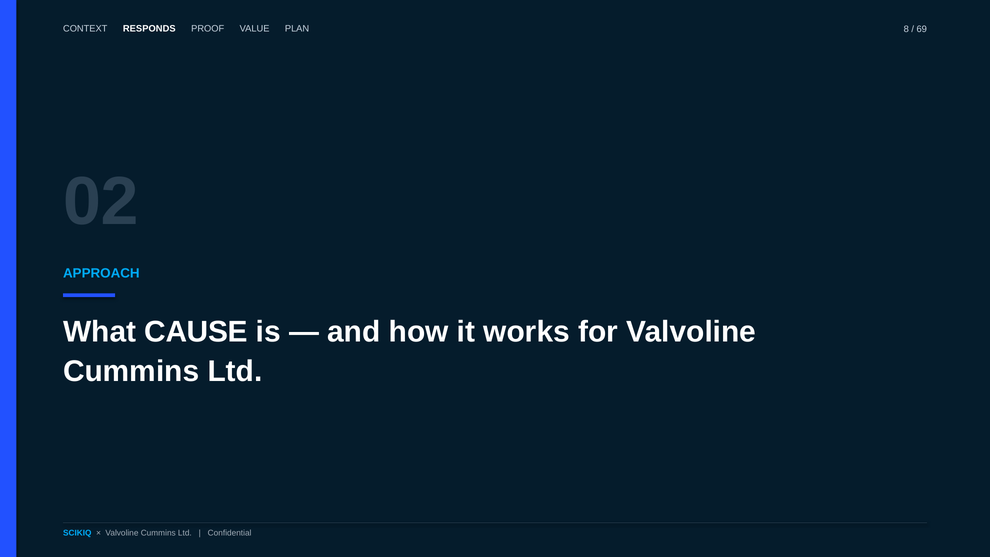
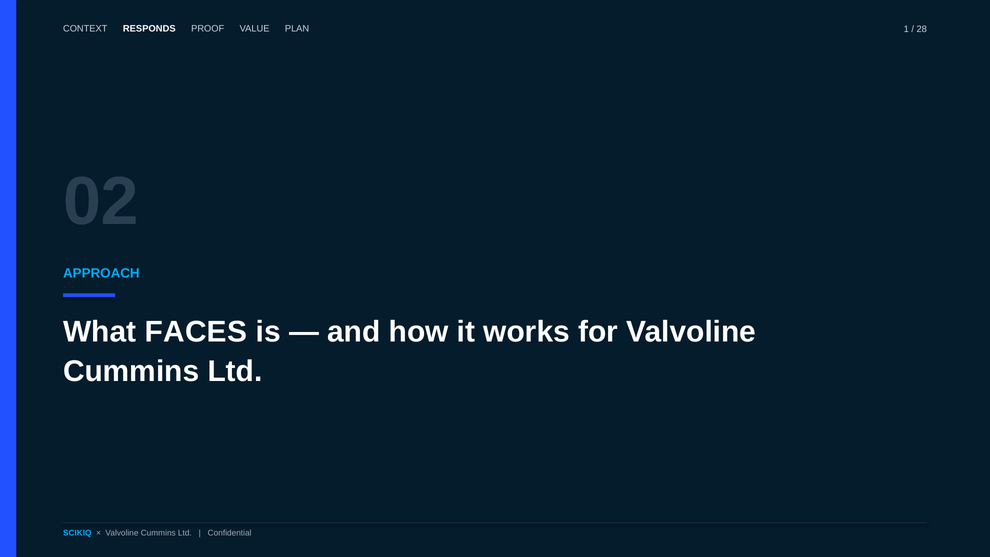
8: 8 -> 1
69: 69 -> 28
CAUSE: CAUSE -> FACES
